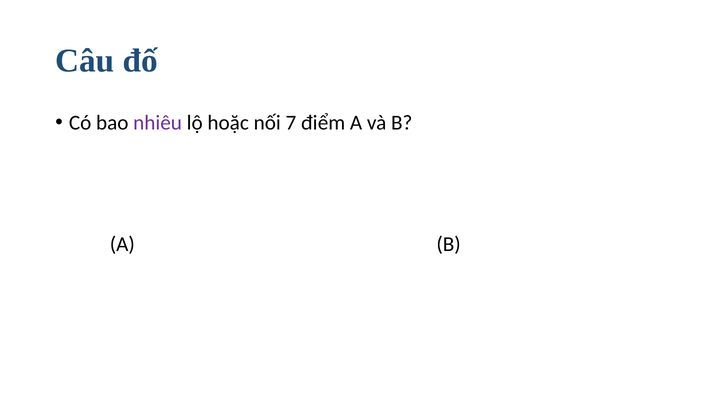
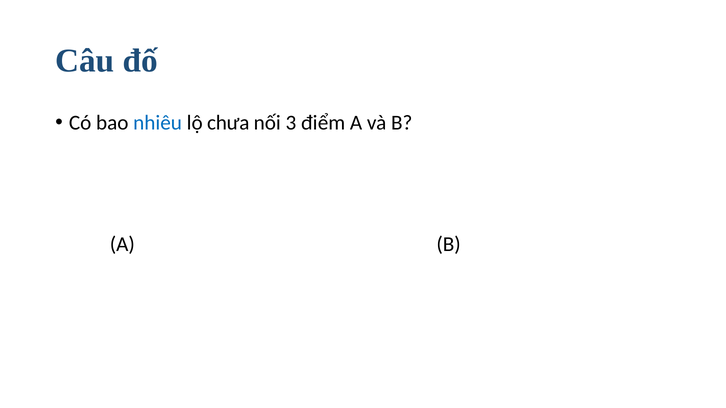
nhiêu colour: purple -> blue
hoặc: hoặc -> chưa
7: 7 -> 3
